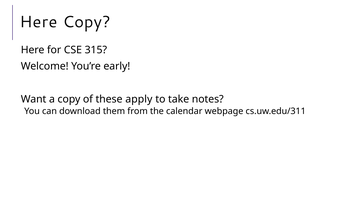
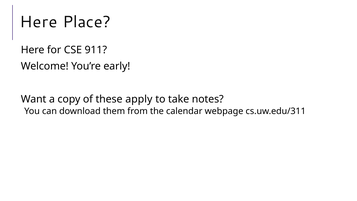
Here Copy: Copy -> Place
315: 315 -> 911
